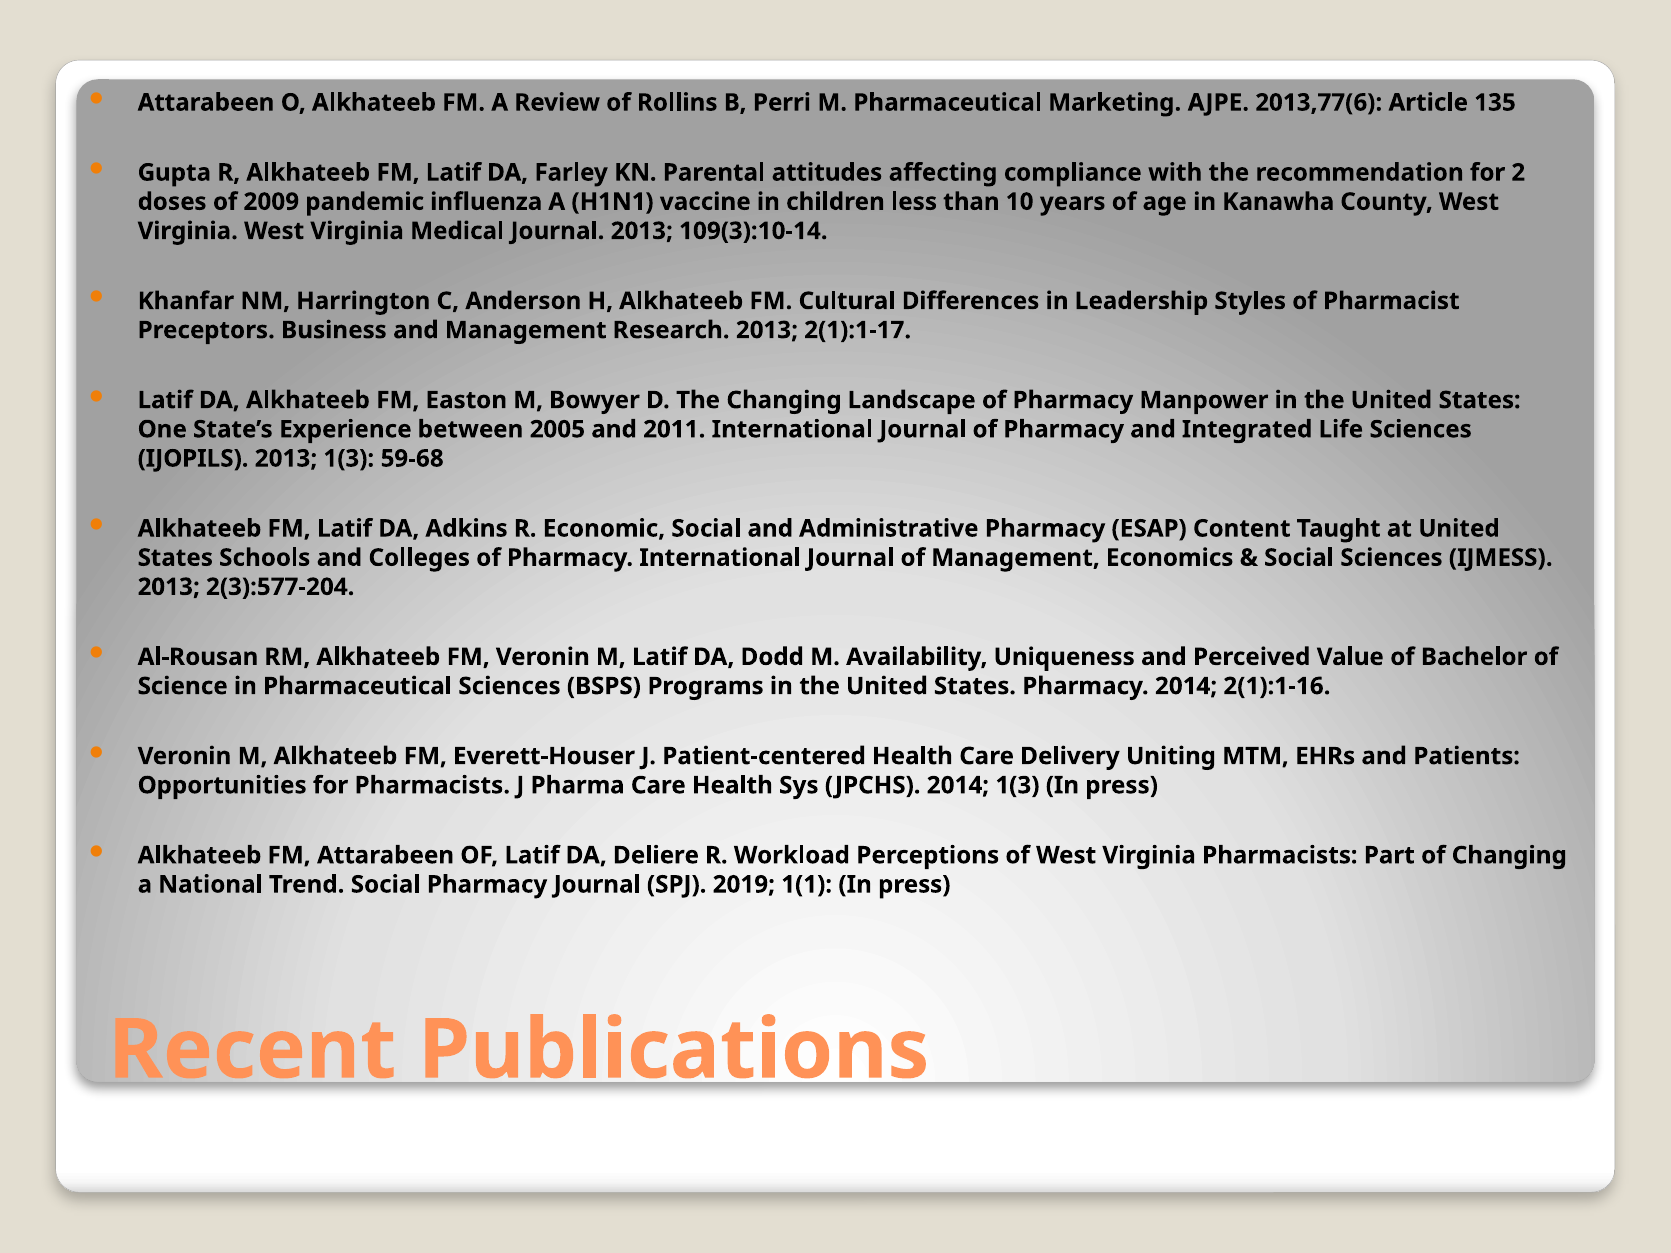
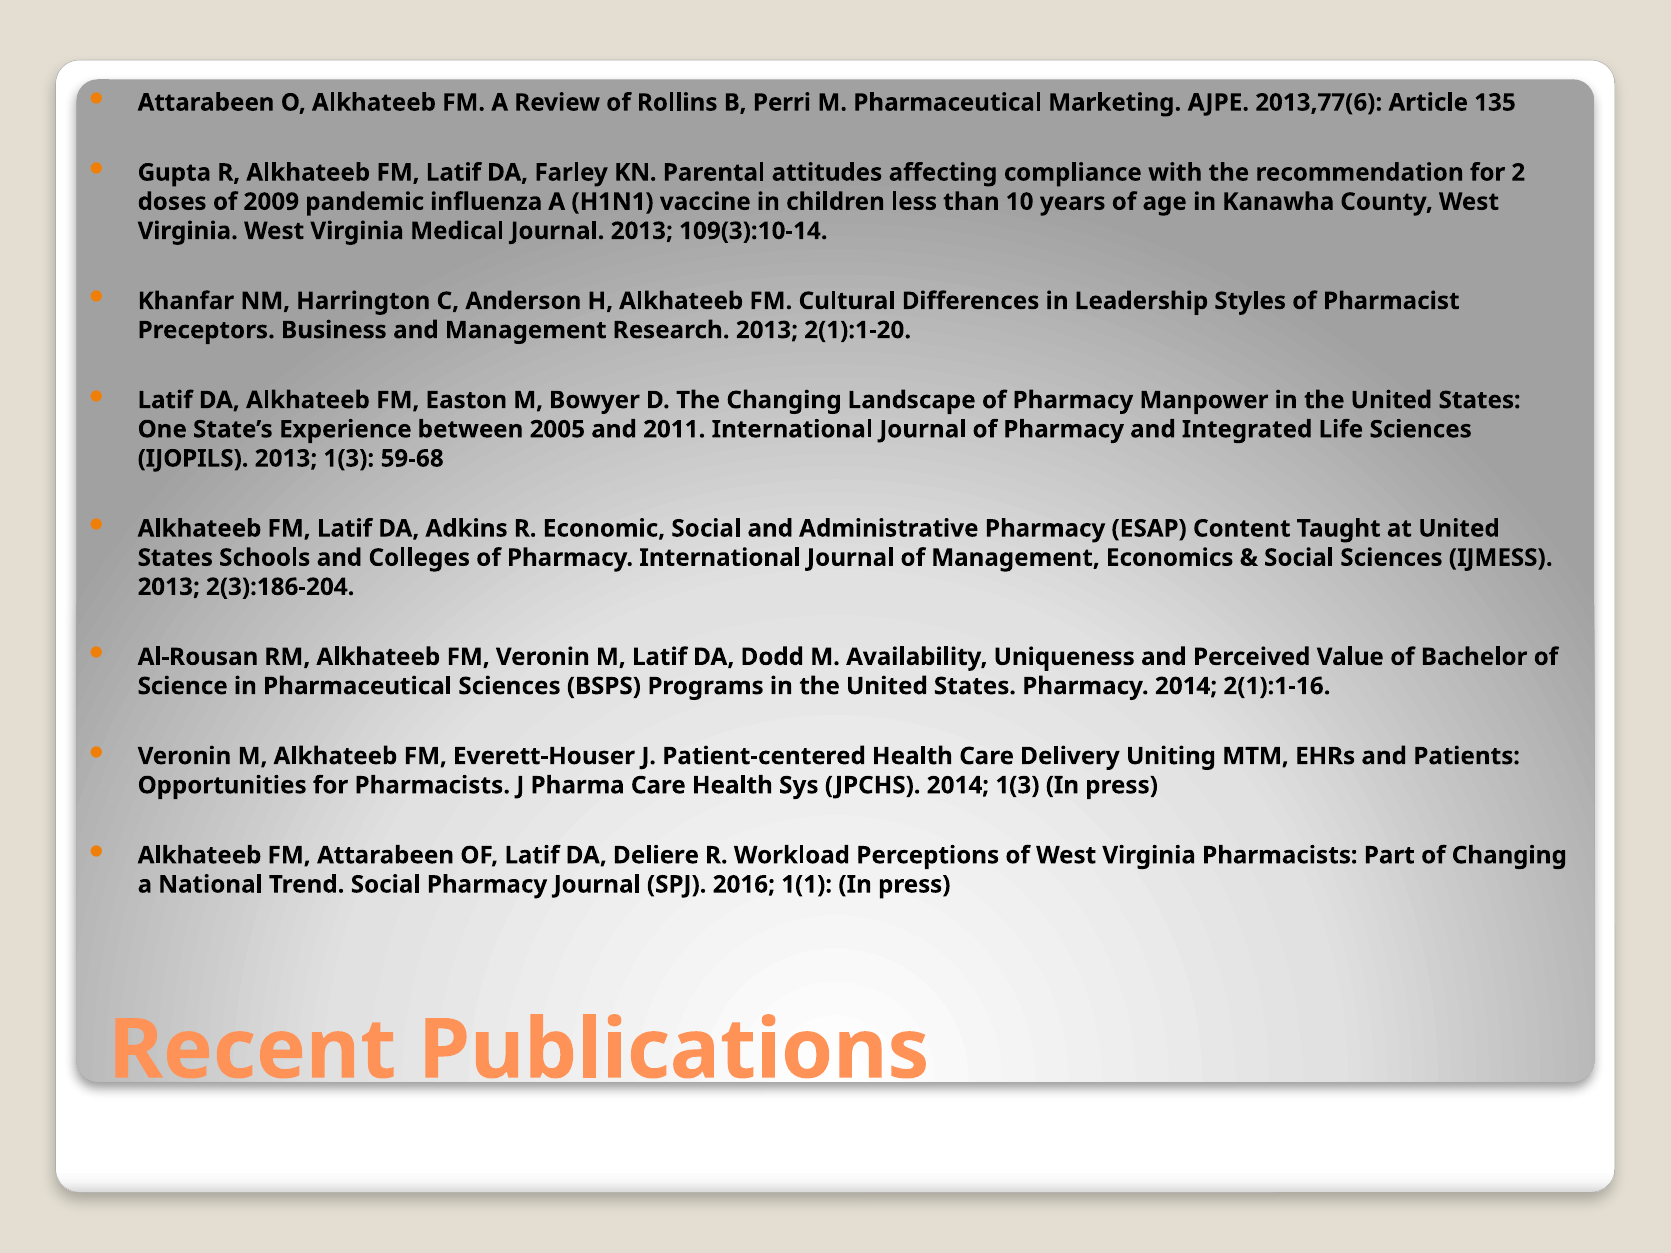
2(1):1-17: 2(1):1-17 -> 2(1):1-20
2(3):577-204: 2(3):577-204 -> 2(3):186-204
2019: 2019 -> 2016
